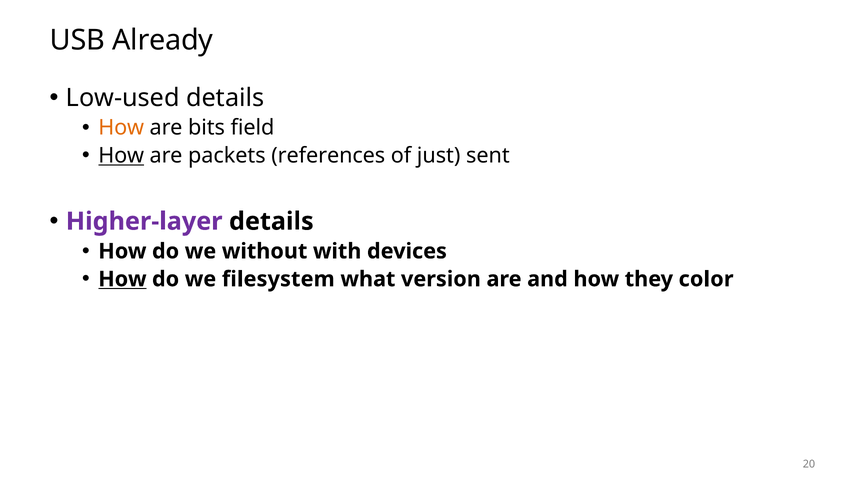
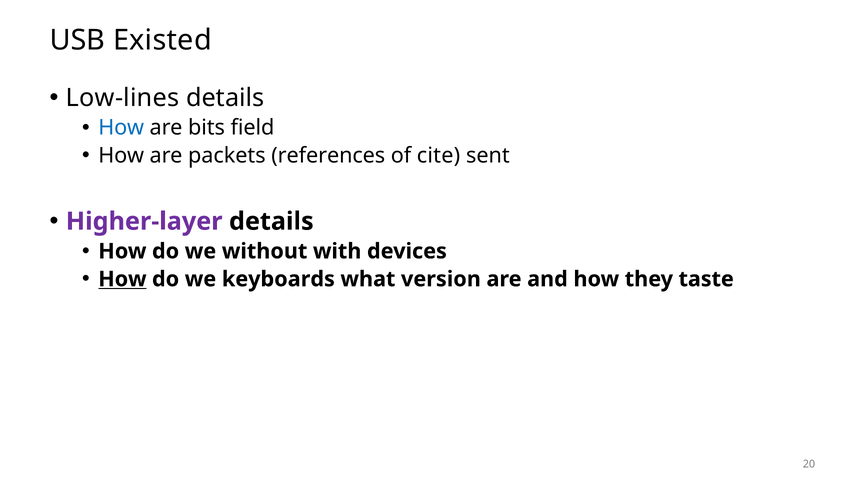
Already: Already -> Existed
Low-used: Low-used -> Low-lines
How at (121, 128) colour: orange -> blue
How at (121, 155) underline: present -> none
just: just -> cite
filesystem: filesystem -> keyboards
color: color -> taste
